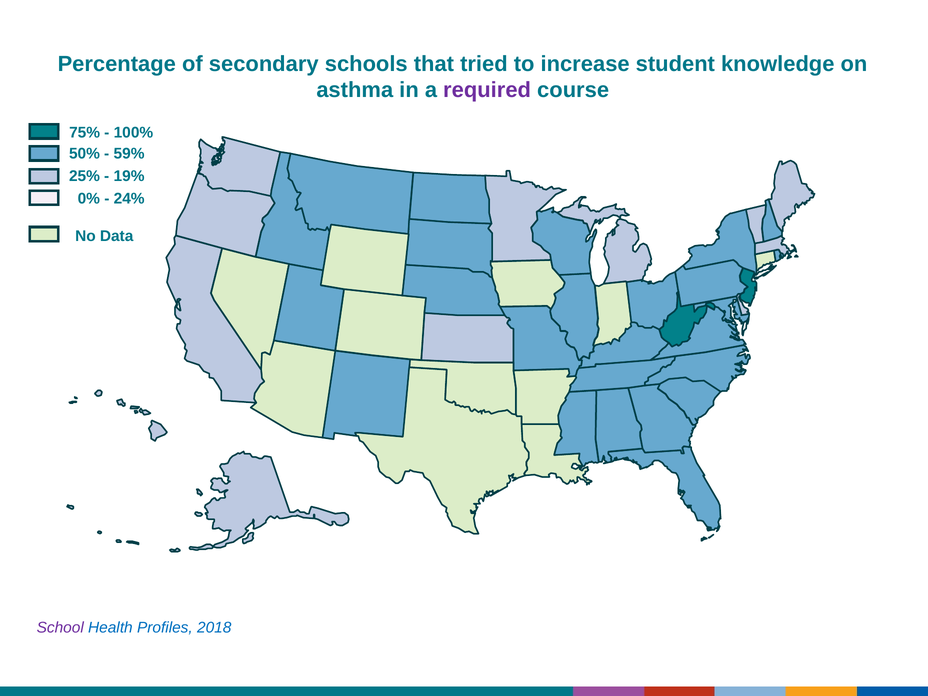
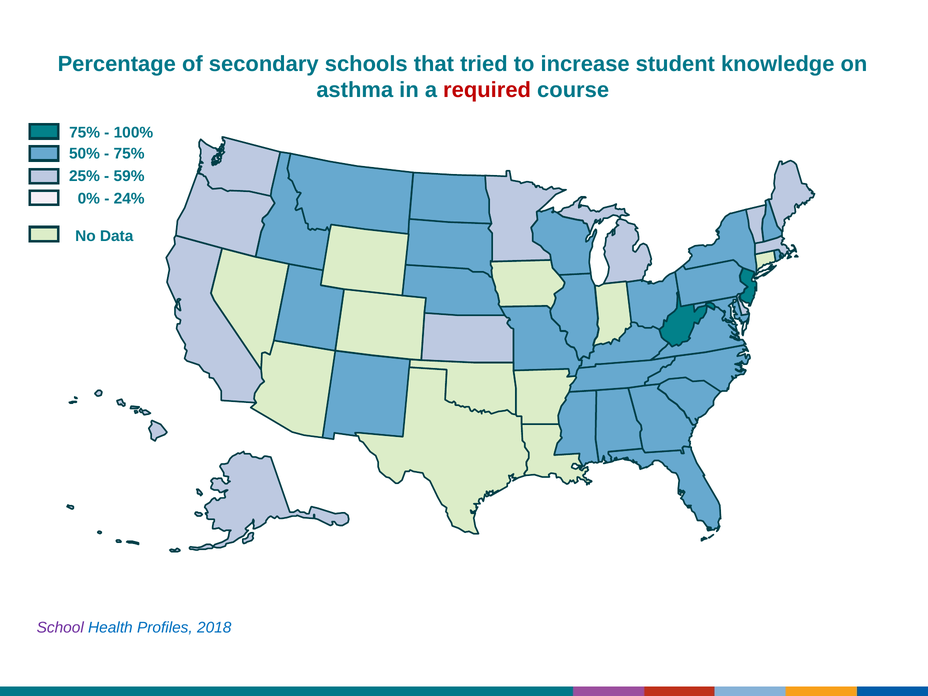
required colour: purple -> red
59% at (129, 153): 59% -> 75%
19%: 19% -> 59%
